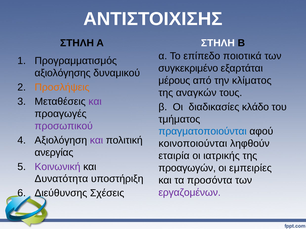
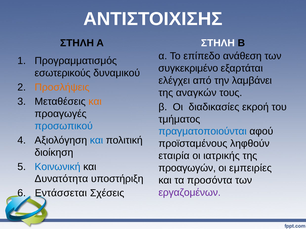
ποιοτικά: ποιοτικά -> ανάθεση
αξιολόγησης: αξιολόγησης -> εσωτερικούς
μέρους: μέρους -> ελέγχει
κλίματος: κλίματος -> λαμβάνει
και at (95, 102) colour: purple -> orange
κλάδο: κλάδο -> εκροή
προσωπικού colour: purple -> blue
και at (96, 141) colour: purple -> blue
κοινοποιούνται: κοινοποιούνται -> προϊσταμένους
ανεργίας: ανεργίας -> διοίκηση
Κοινωνική colour: purple -> blue
Διεύθυνσης: Διεύθυνσης -> Εντάσσεται
